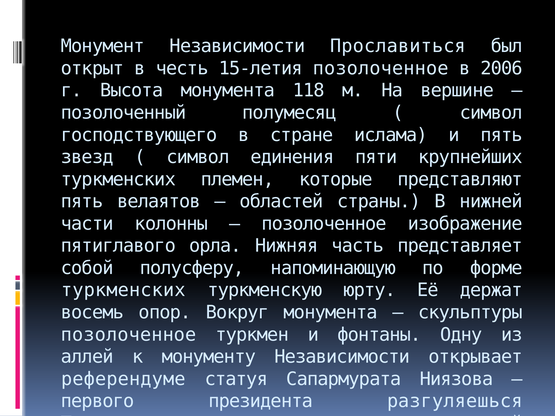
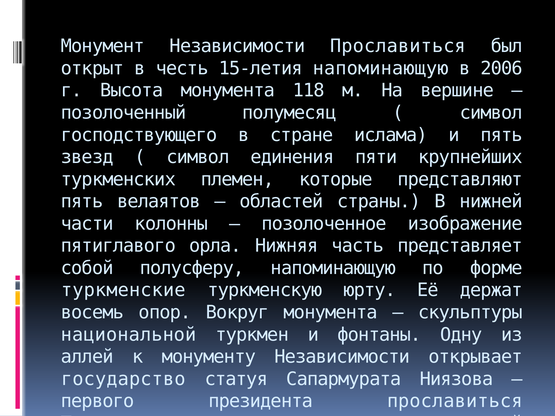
15-летия позолоченное: позолоченное -> напоминающую
туркменских at (124, 290): туркменских -> туркменские
позолоченное at (129, 335): позолоченное -> национальной
референдуме: референдуме -> государство
президента разгуляешься: разгуляешься -> прославиться
